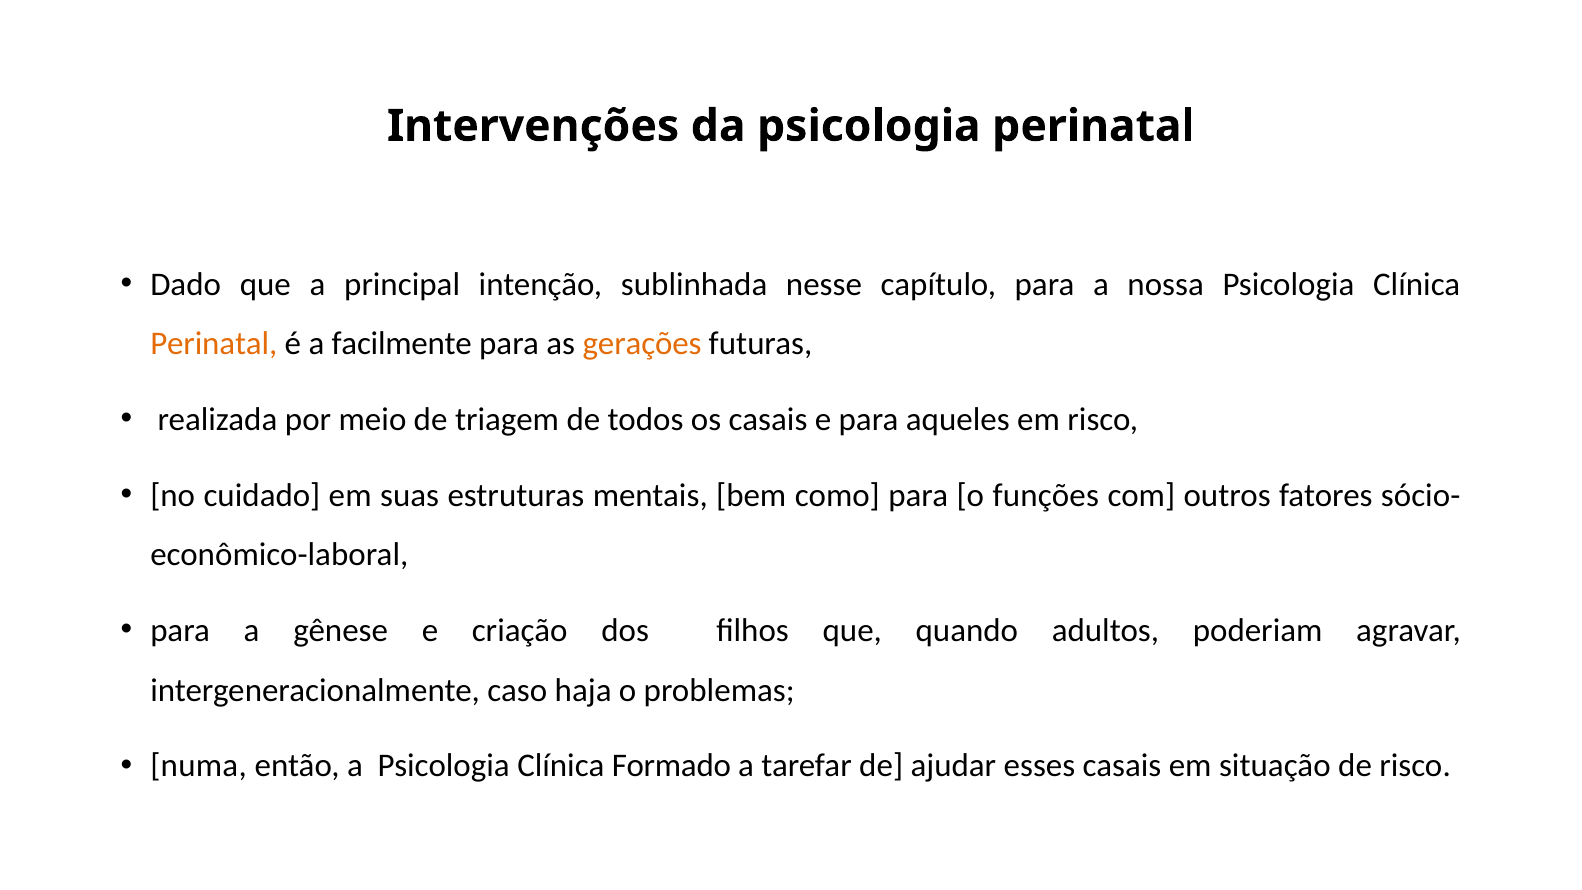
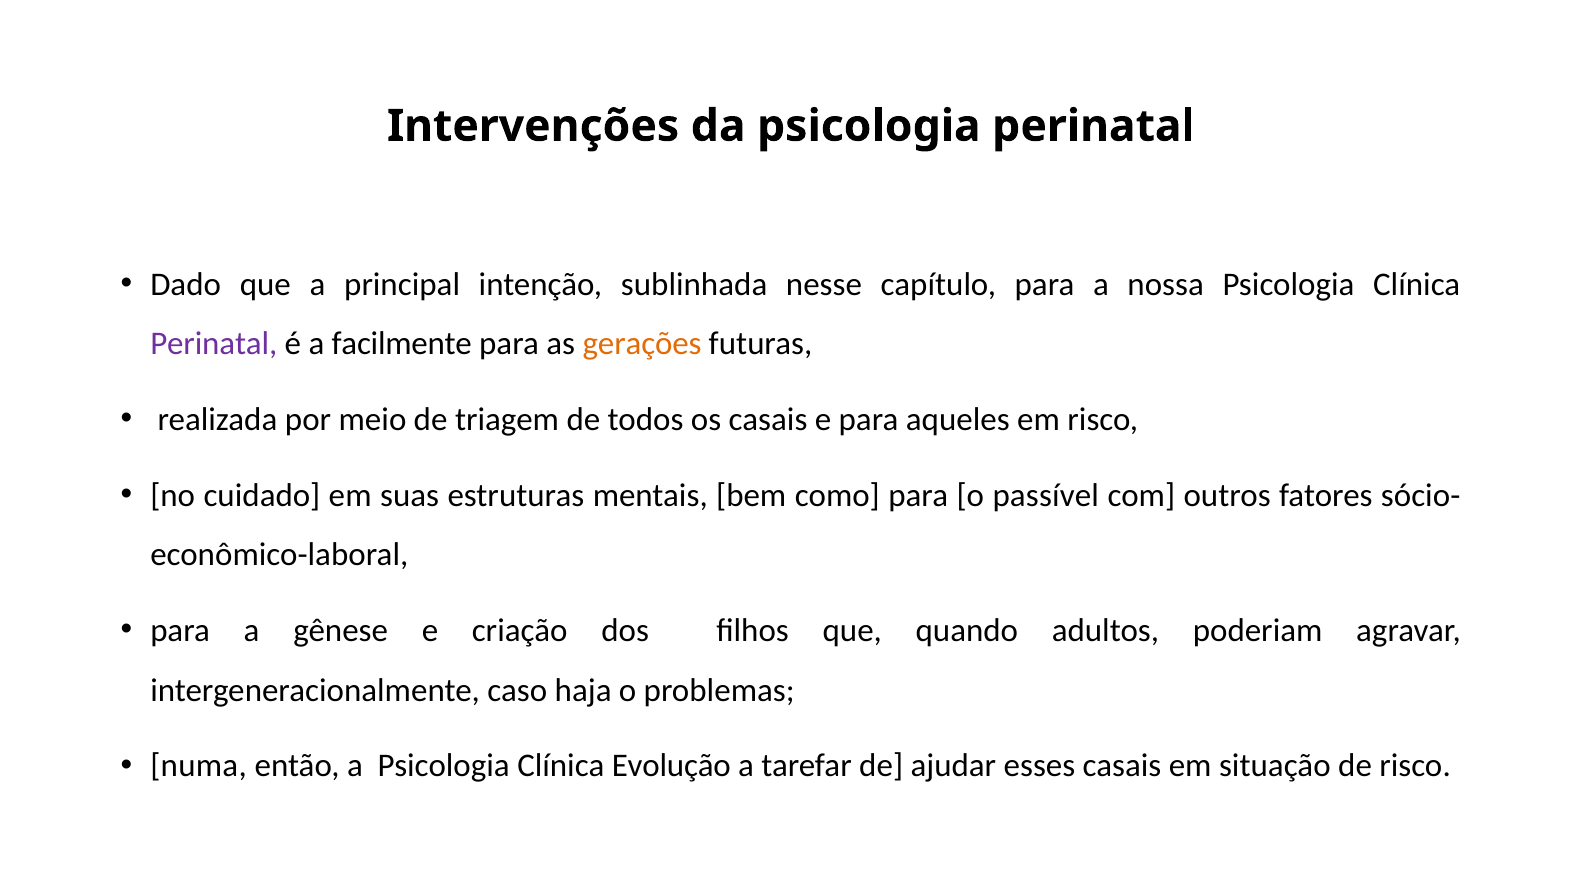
Perinatal at (214, 344) colour: orange -> purple
funções: funções -> passível
Formado: Formado -> Evolução
